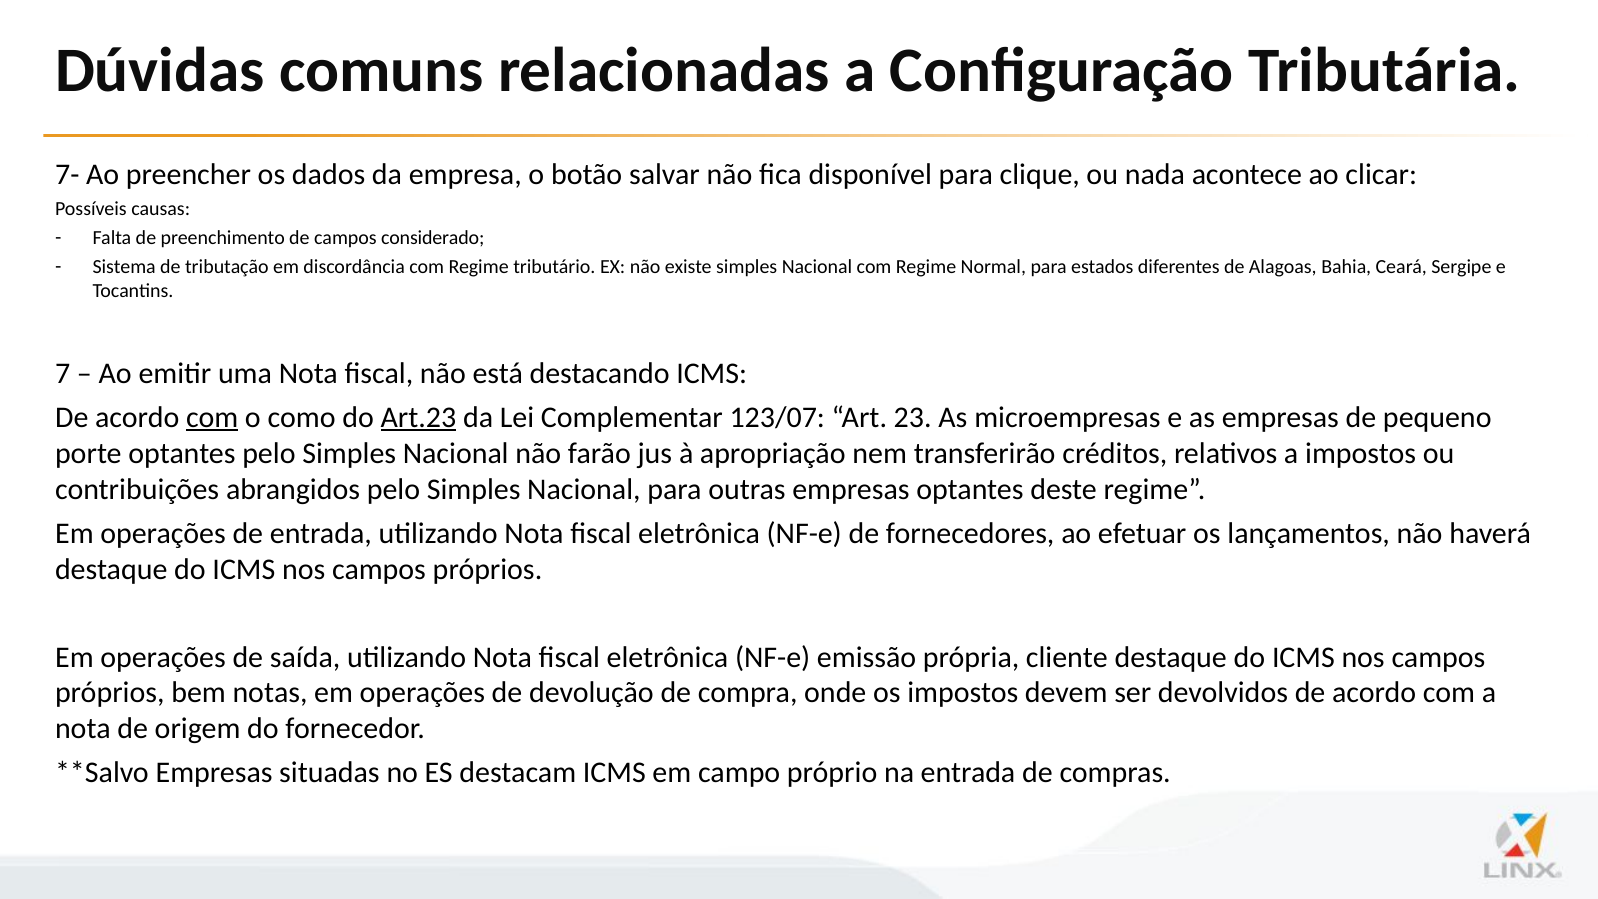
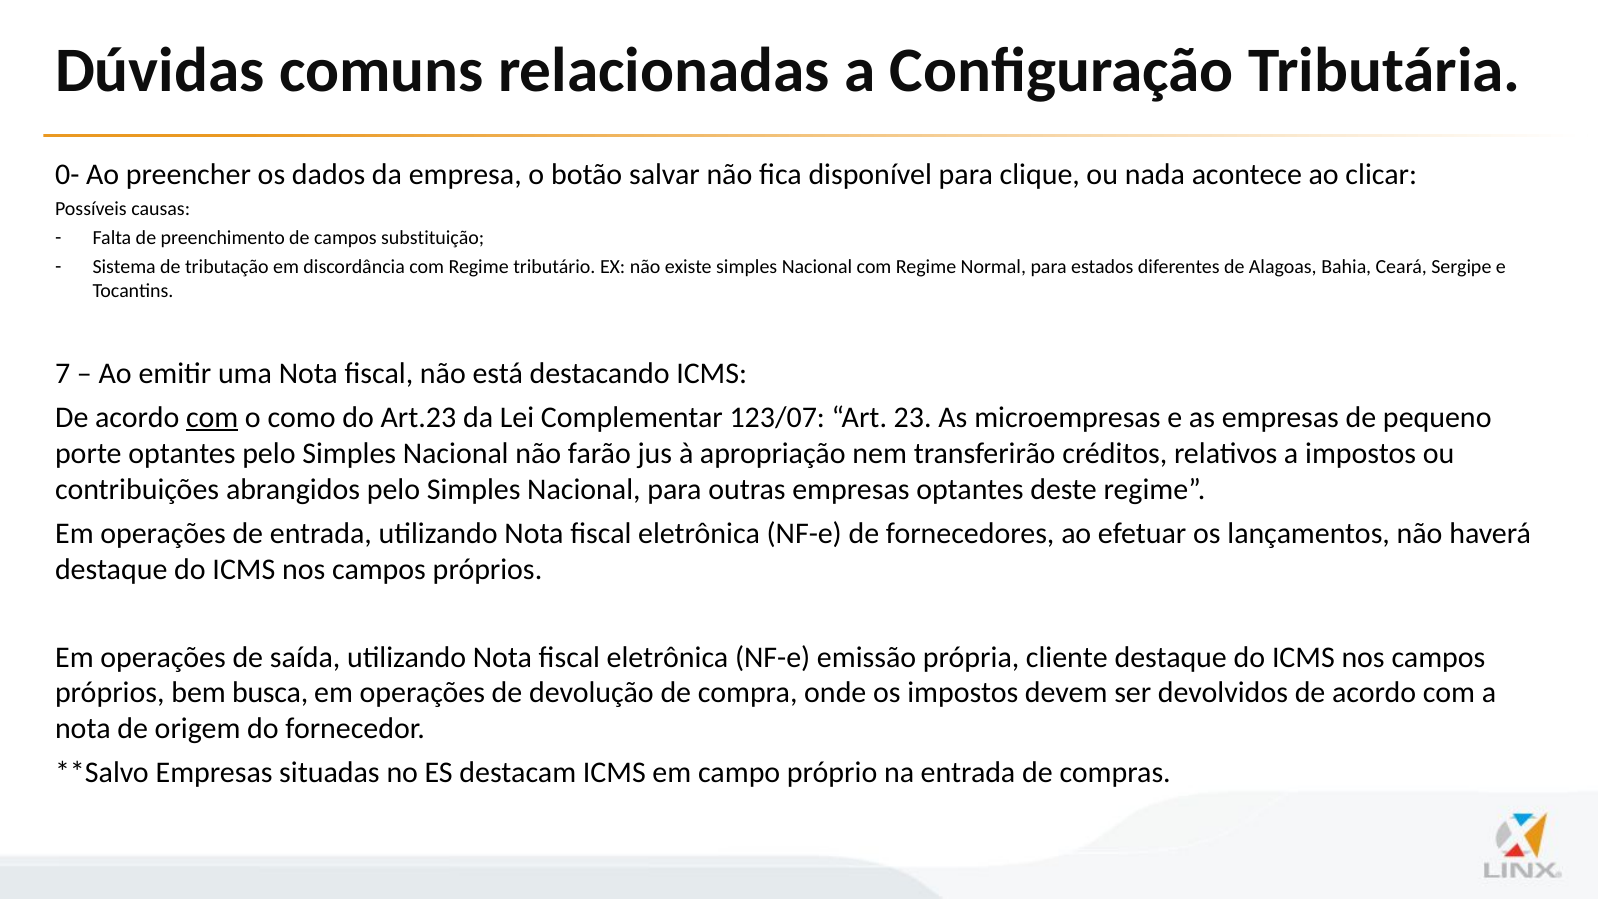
7-: 7- -> 0-
considerado: considerado -> substituição
Art.23 underline: present -> none
notas: notas -> busca
